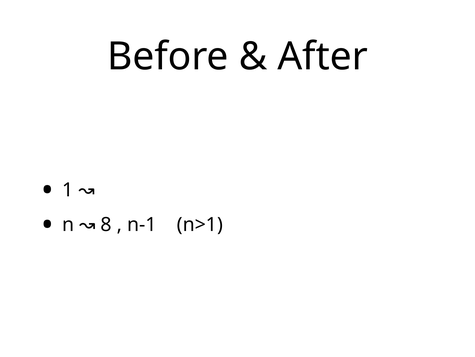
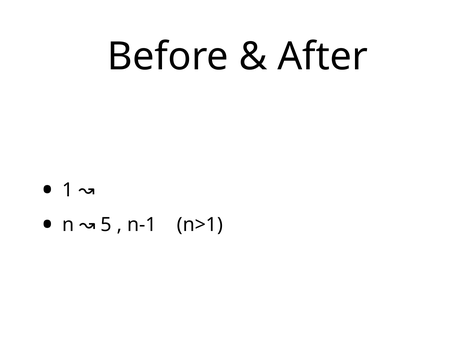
8: 8 -> 5
